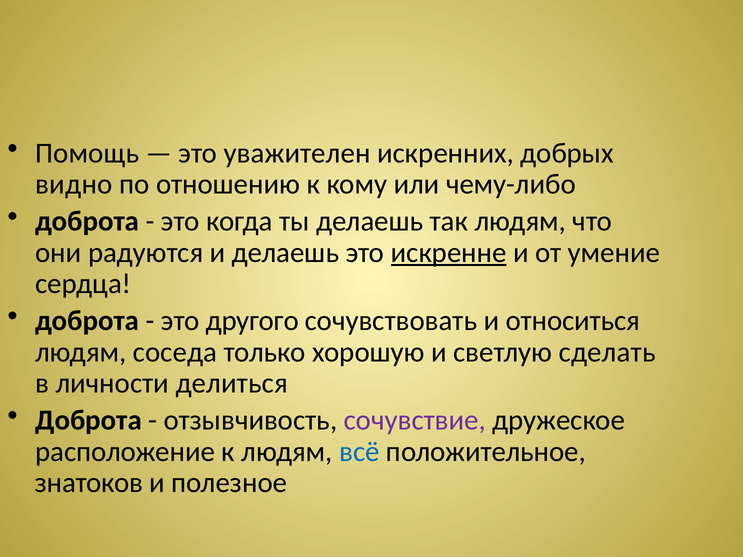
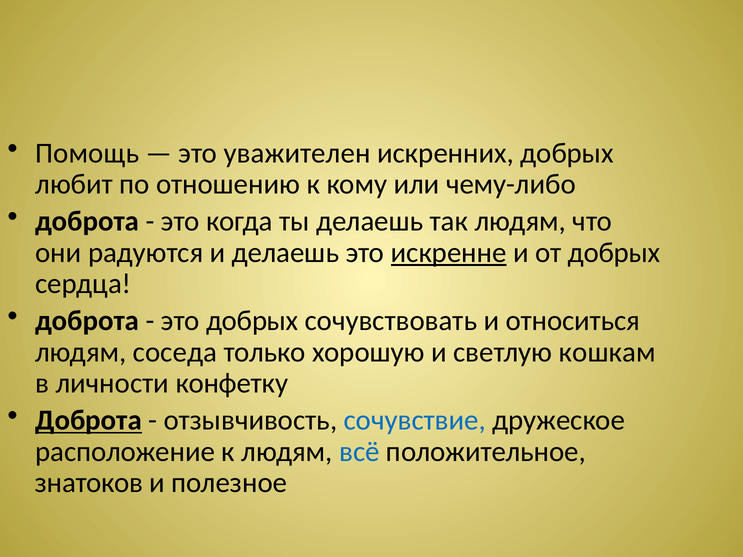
видно: видно -> любит
от умение: умение -> добрых
это другого: другого -> добрых
сделать: сделать -> кошкам
делиться: делиться -> конфетку
Доброта at (89, 421) underline: none -> present
сочувствие colour: purple -> blue
